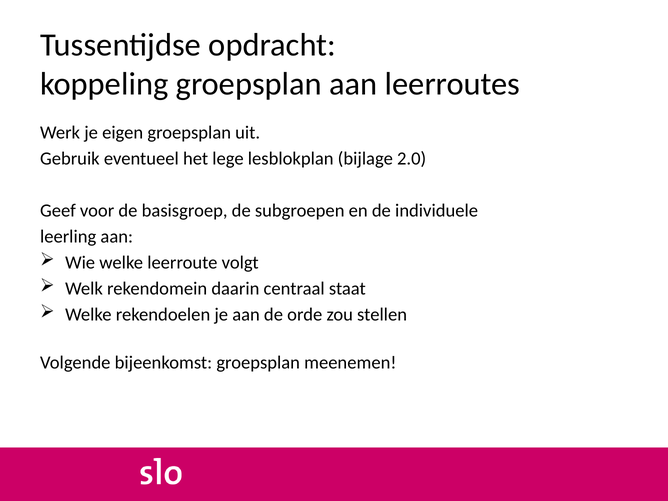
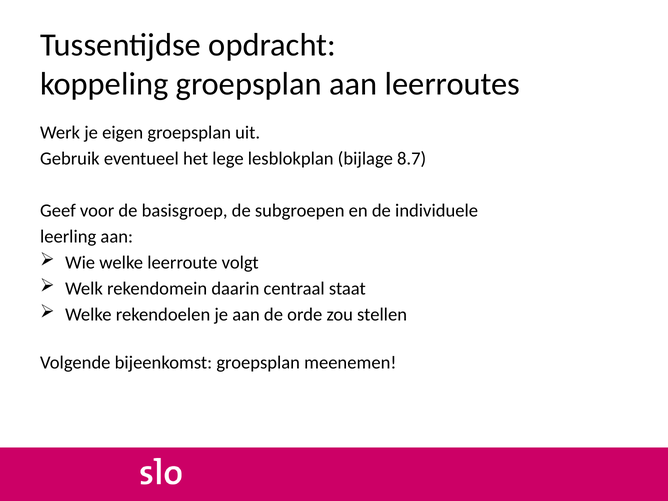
2.0: 2.0 -> 8.7
